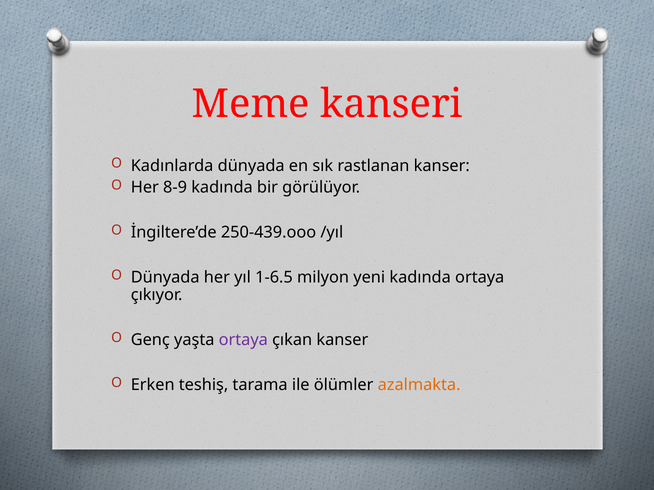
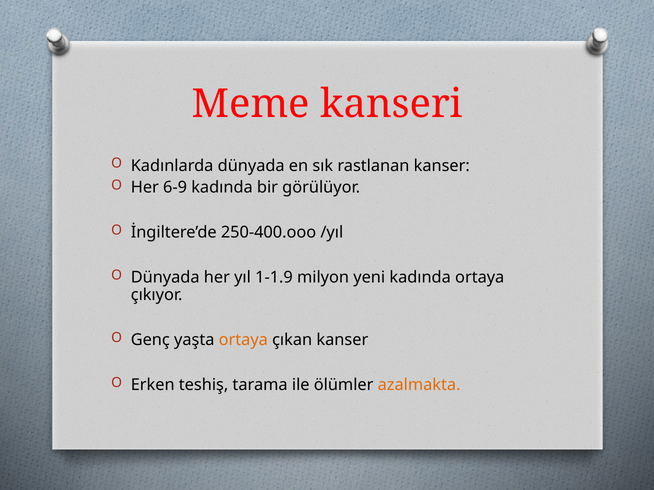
8-9: 8-9 -> 6-9
250-439.ooo: 250-439.ooo -> 250-400.ooo
1-6.5: 1-6.5 -> 1-1.9
ortaya at (243, 340) colour: purple -> orange
